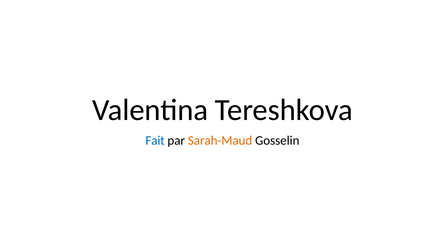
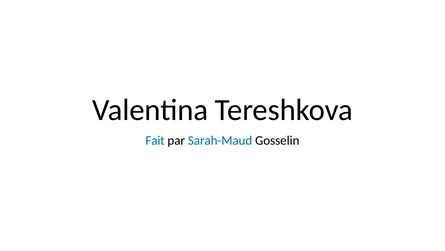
Sarah-Maud colour: orange -> blue
